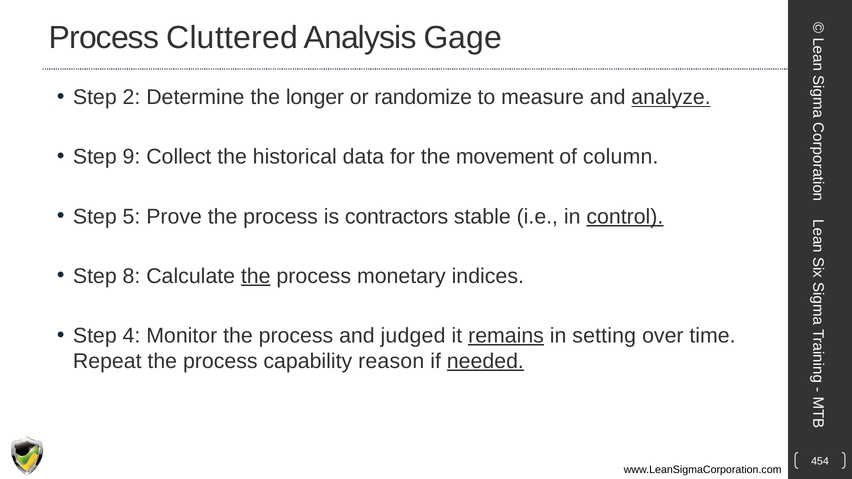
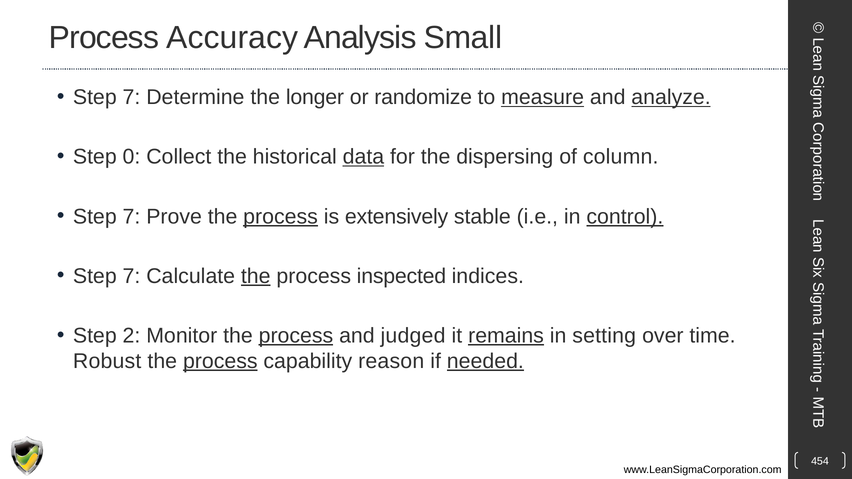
Cluttered: Cluttered -> Accuracy
Gage: Gage -> Small
2 at (131, 97): 2 -> 7
measure underline: none -> present
9: 9 -> 0
data underline: none -> present
movement: movement -> dispersing
5 at (131, 217): 5 -> 7
process at (281, 217) underline: none -> present
contractors: contractors -> extensively
8 at (131, 276): 8 -> 7
monetary: monetary -> inspected
4: 4 -> 2
process at (296, 336) underline: none -> present
Repeat: Repeat -> Robust
process at (220, 361) underline: none -> present
